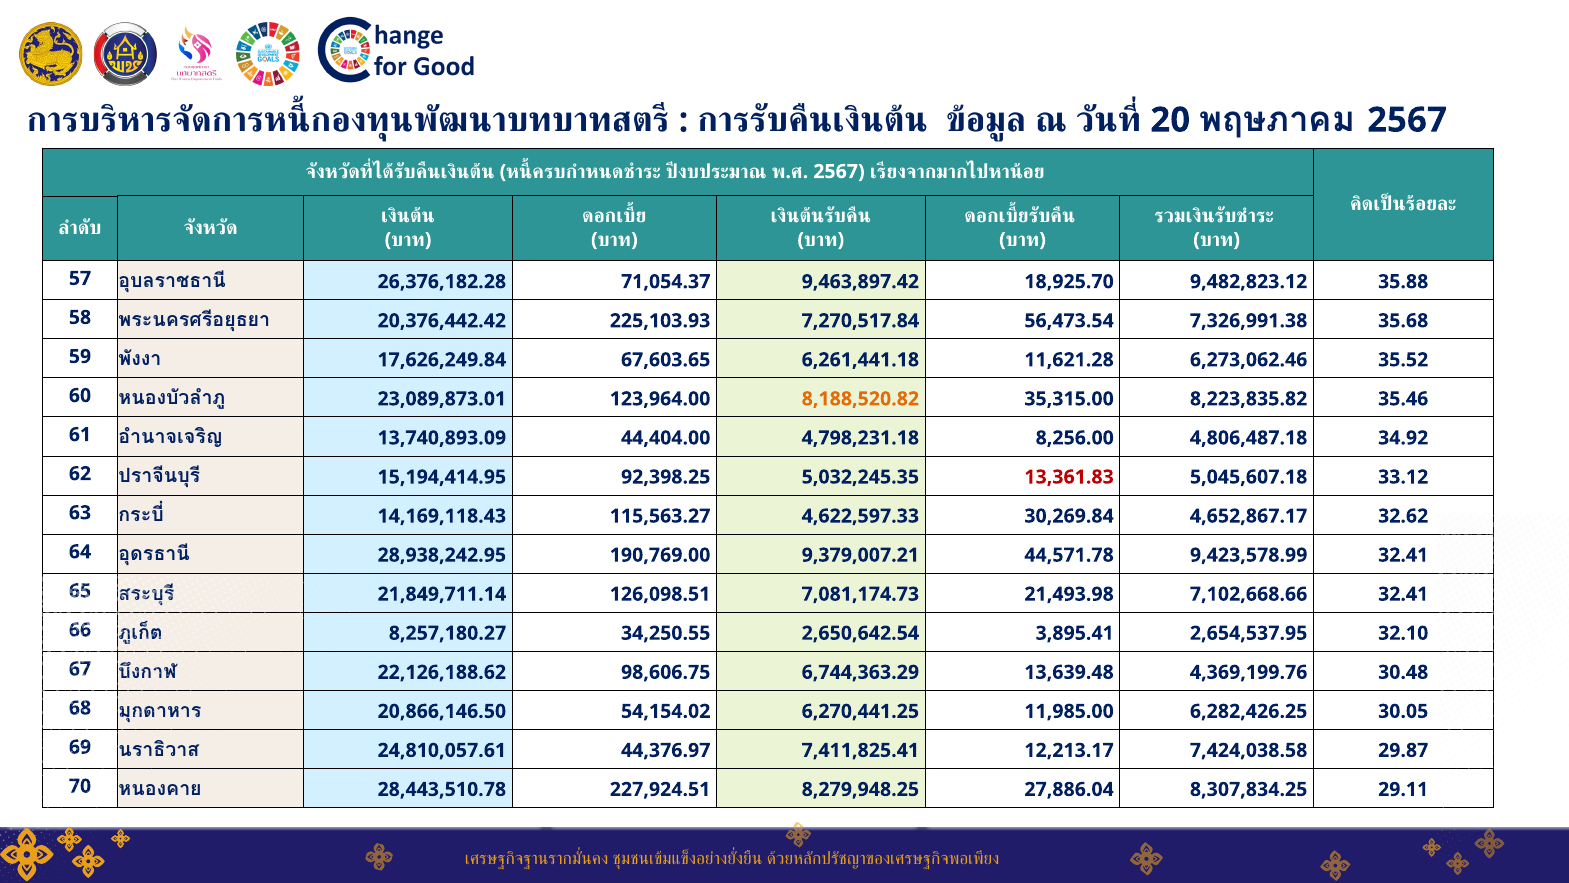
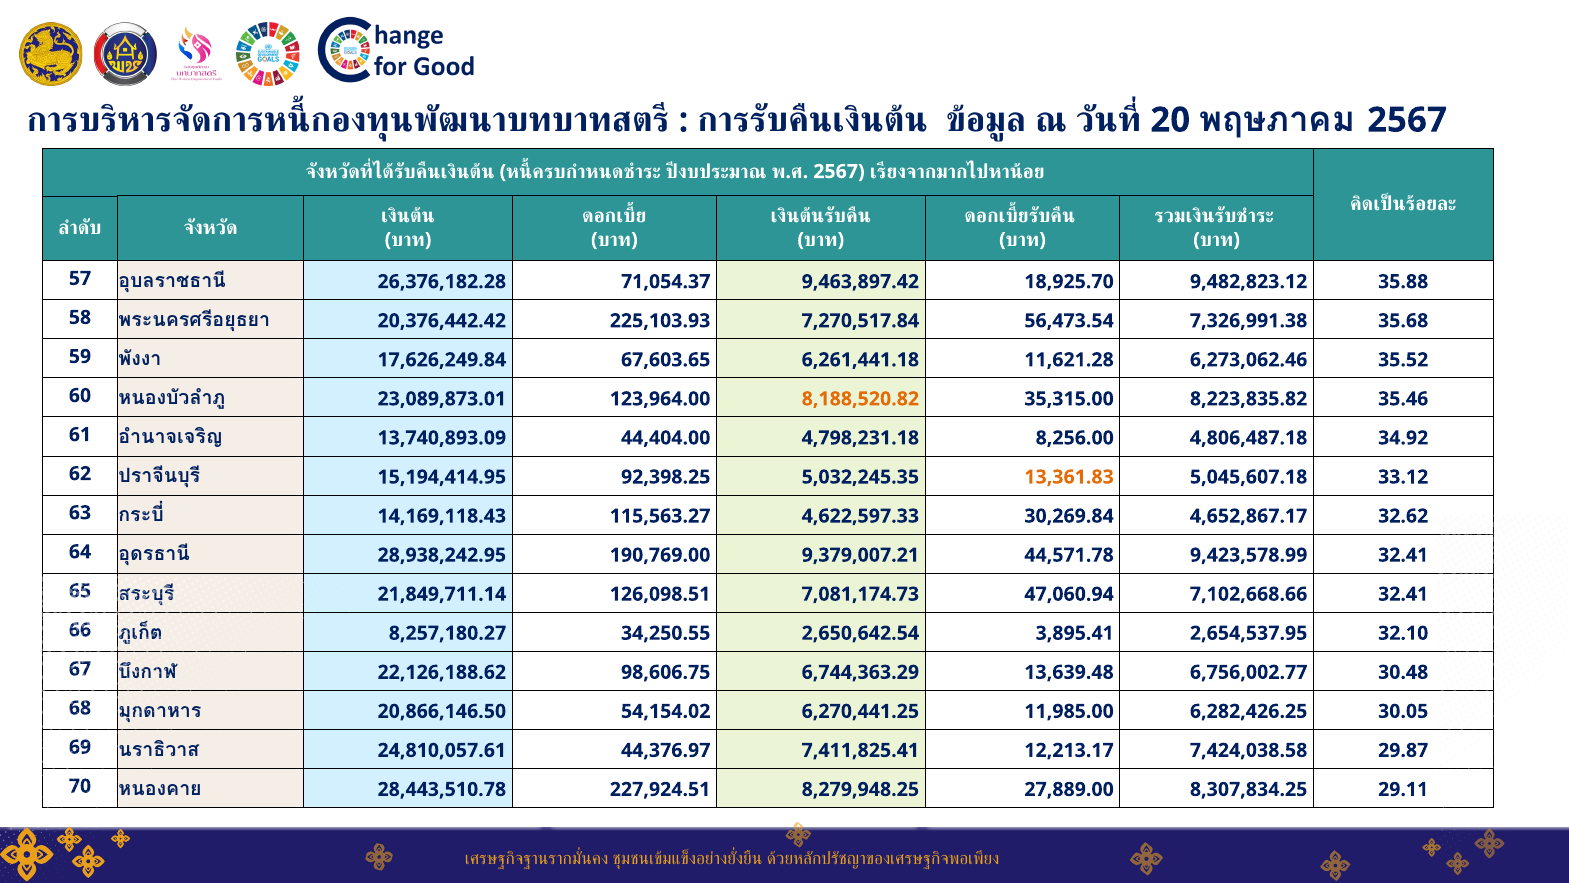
13,361.83 colour: red -> orange
21,493.98: 21,493.98 -> 47,060.94
4,369,199.76: 4,369,199.76 -> 6,756,002.77
27,886.04: 27,886.04 -> 27,889.00
